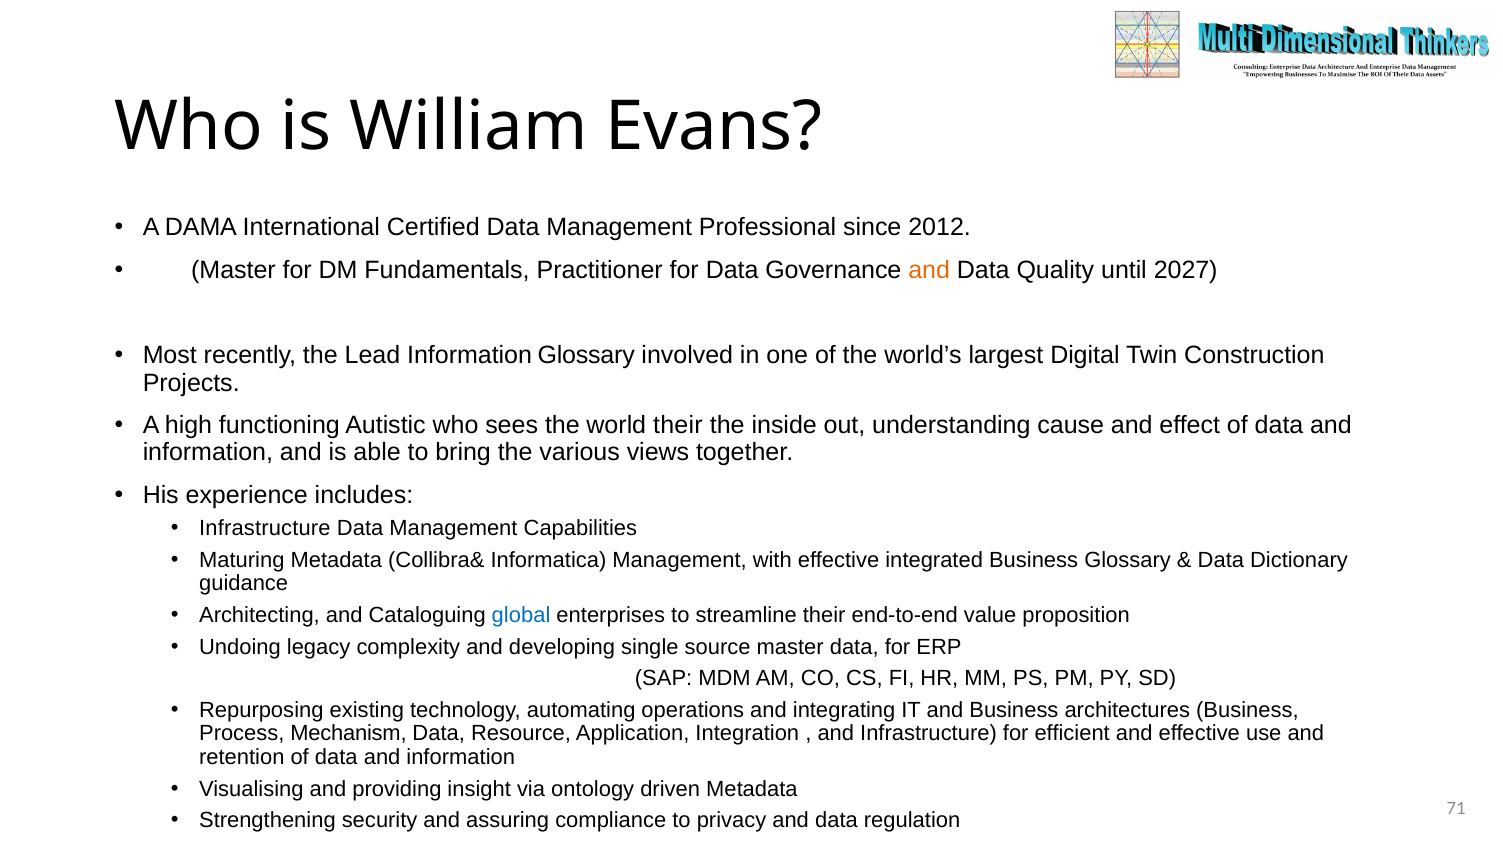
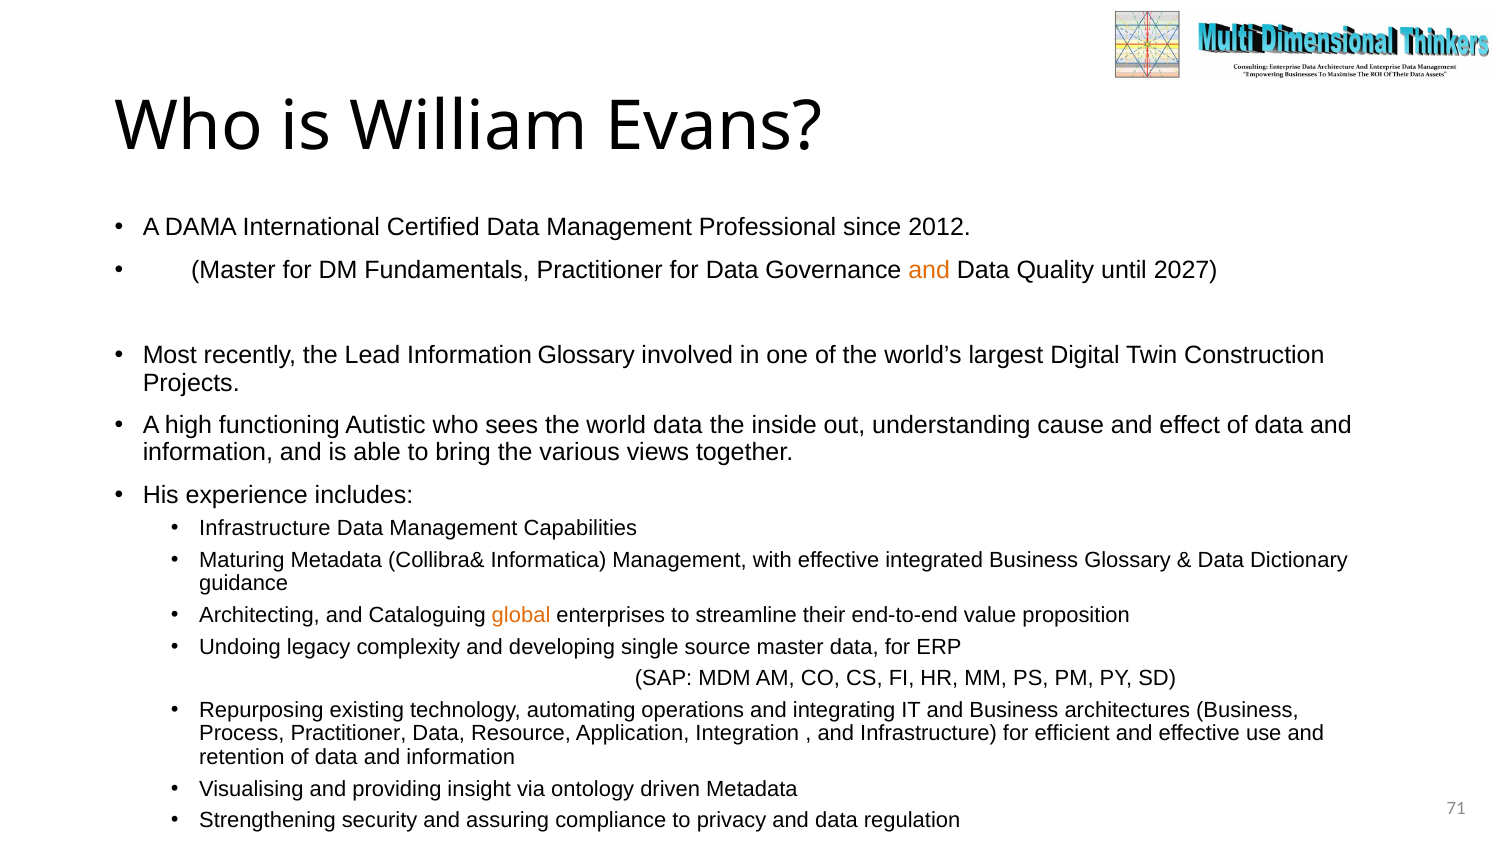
world their: their -> data
global colour: blue -> orange
Process Mechanism: Mechanism -> Practitioner
